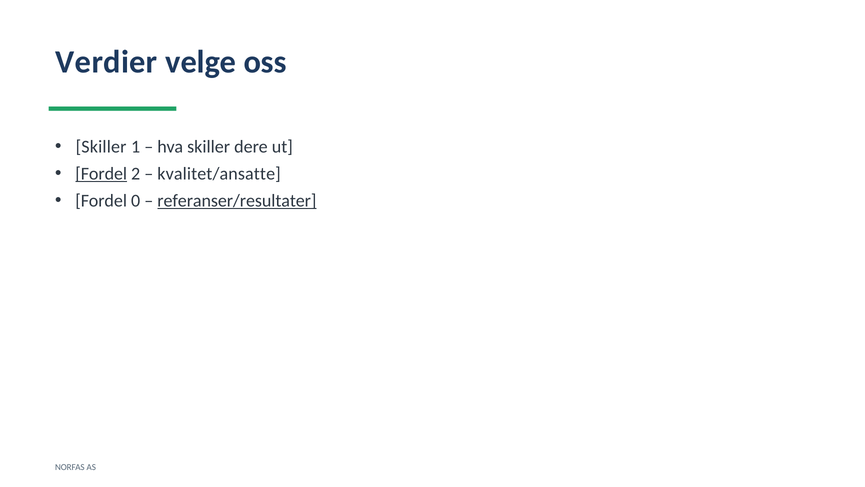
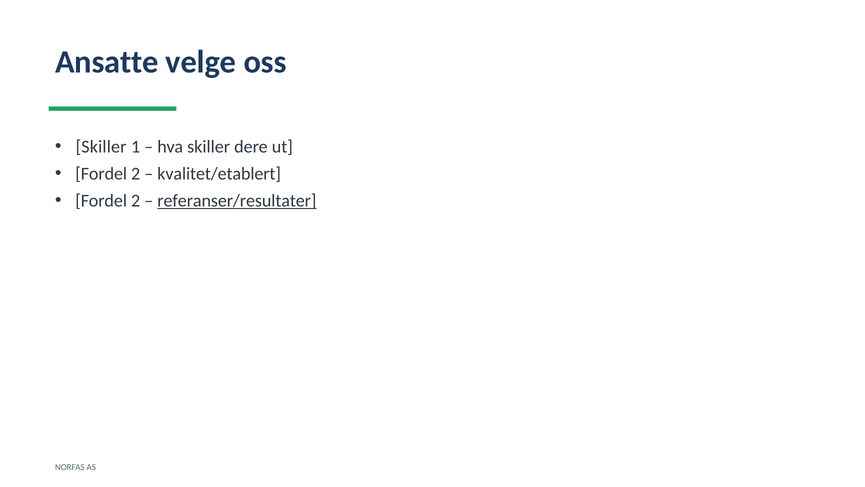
Verdier: Verdier -> Ansatte
Fordel at (101, 174) underline: present -> none
kvalitet/ansatte: kvalitet/ansatte -> kvalitet/etablert
0 at (136, 201): 0 -> 2
